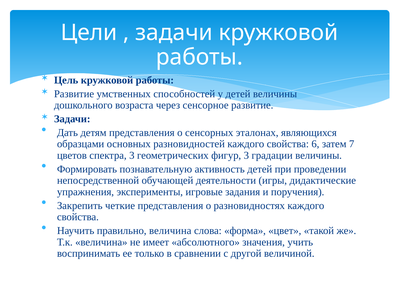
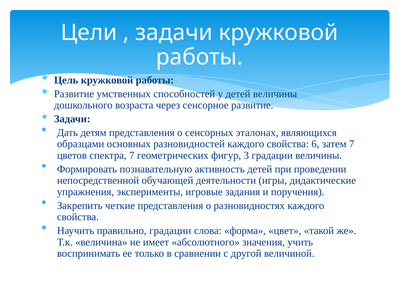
спектра 3: 3 -> 7
правильно величина: величина -> градации
